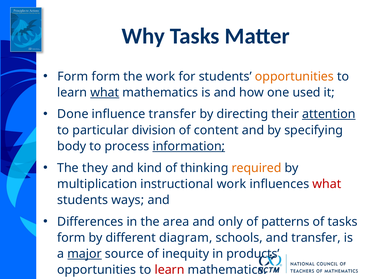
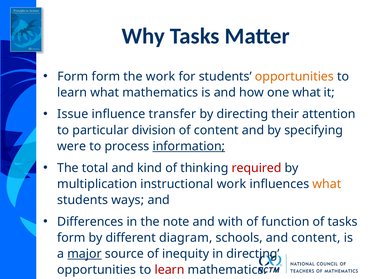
what at (105, 93) underline: present -> none
one used: used -> what
Done: Done -> Issue
attention underline: present -> none
body: body -> were
they: they -> total
required colour: orange -> red
what at (327, 184) colour: red -> orange
area: area -> note
only: only -> with
patterns: patterns -> function
and transfer: transfer -> content
in products: products -> directing
